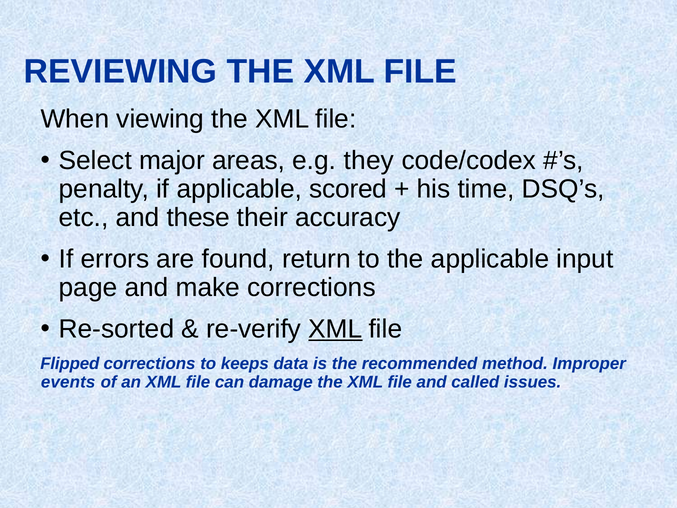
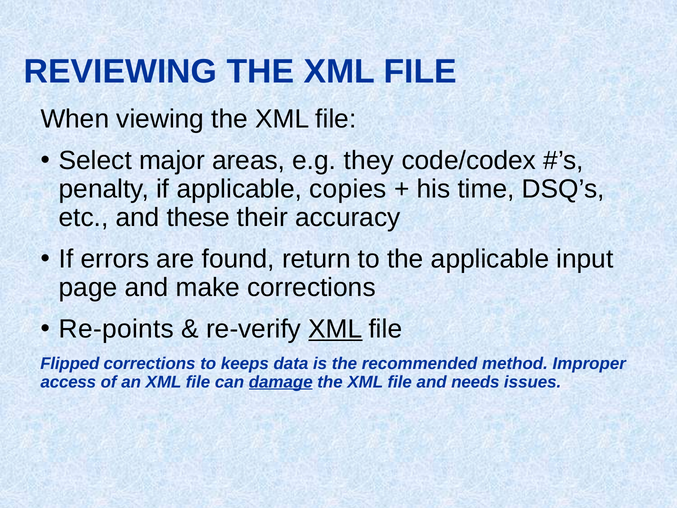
scored: scored -> copies
Re-sorted: Re-sorted -> Re-points
events: events -> access
damage underline: none -> present
called: called -> needs
